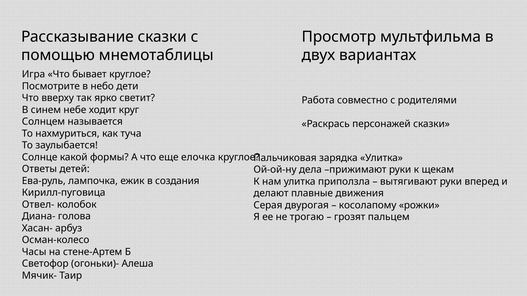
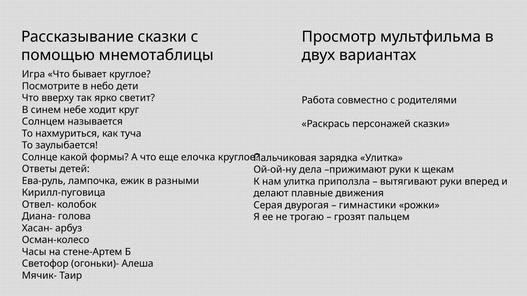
создания: создания -> разными
косолапому: косолапому -> гимнастики
